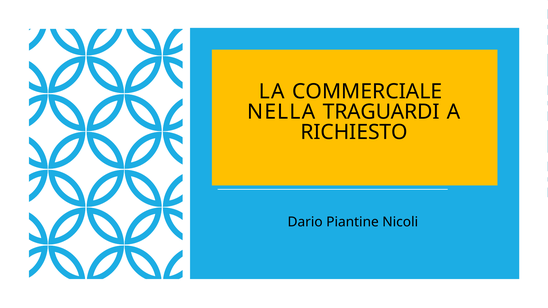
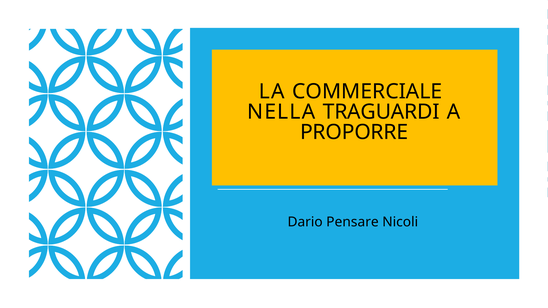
RICHIESTO: RICHIESTO -> PROPORRE
Piantine: Piantine -> Pensare
